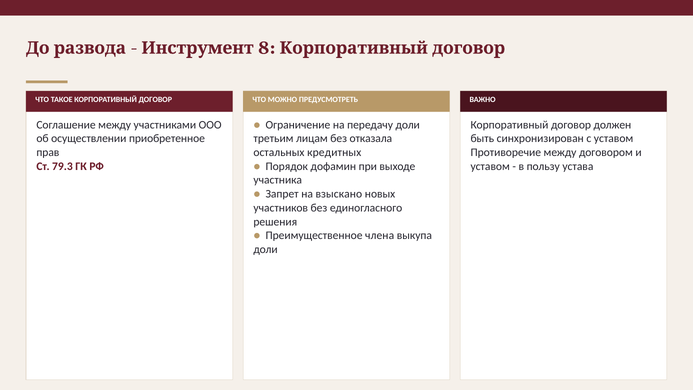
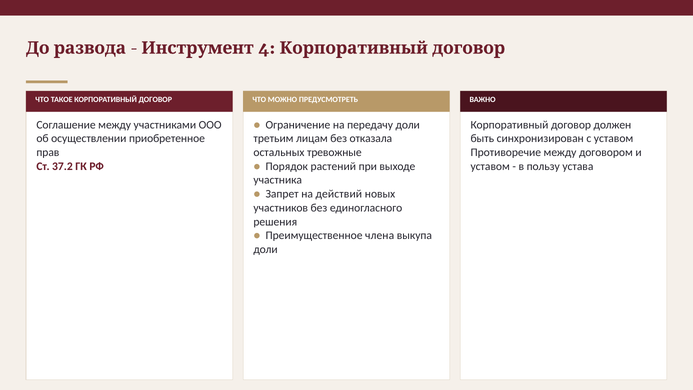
8: 8 -> 4
кредитных: кредитных -> тревожные
79.3: 79.3 -> 37.2
дофамин: дофамин -> растений
взыскано: взыскано -> действий
